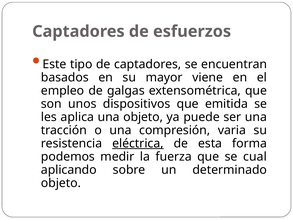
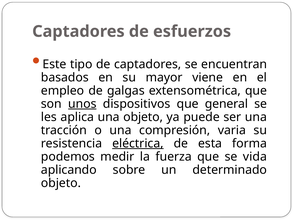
unos underline: none -> present
emitida: emitida -> general
cual: cual -> vida
